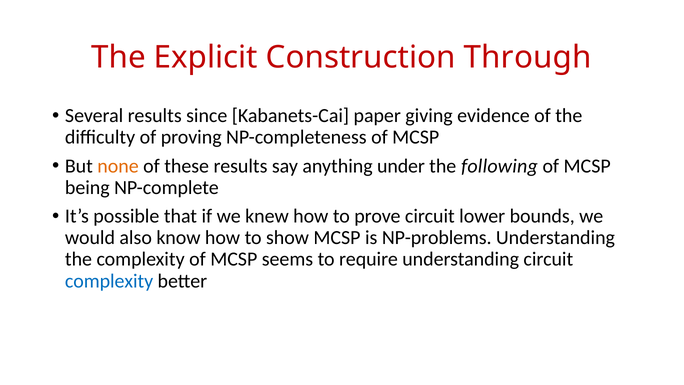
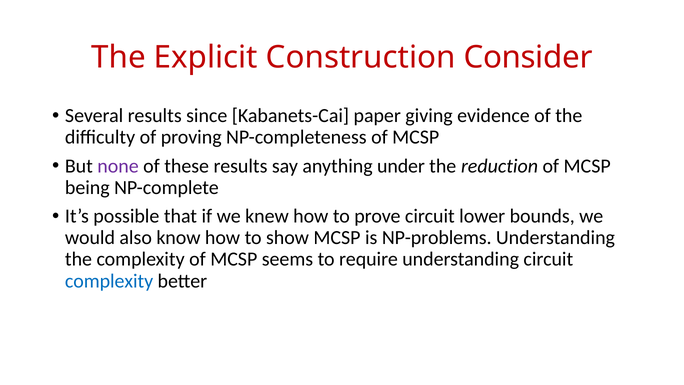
Through: Through -> Consider
none colour: orange -> purple
following: following -> reduction
